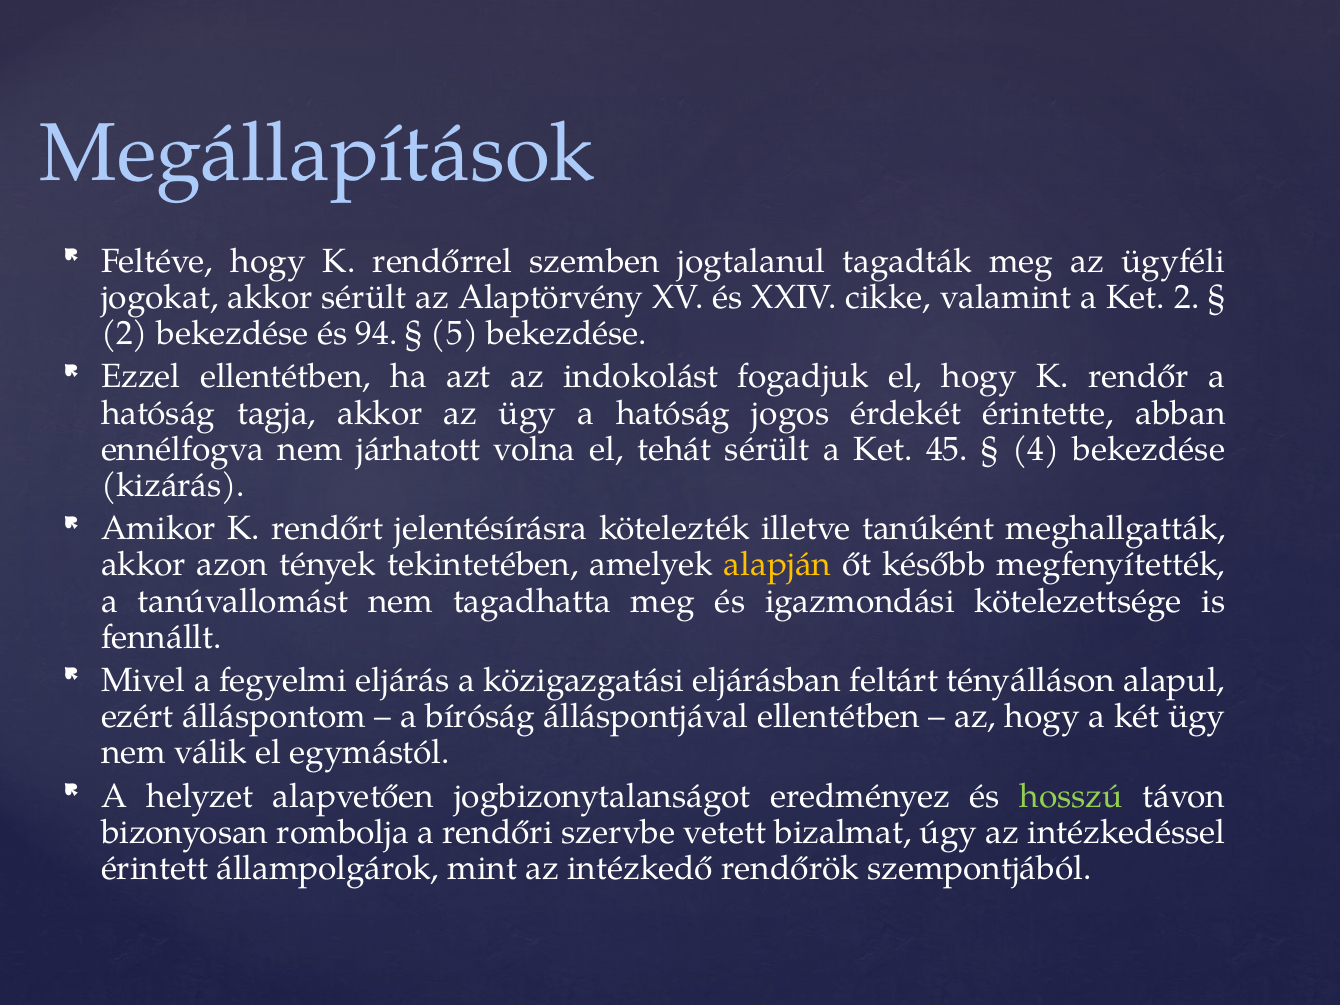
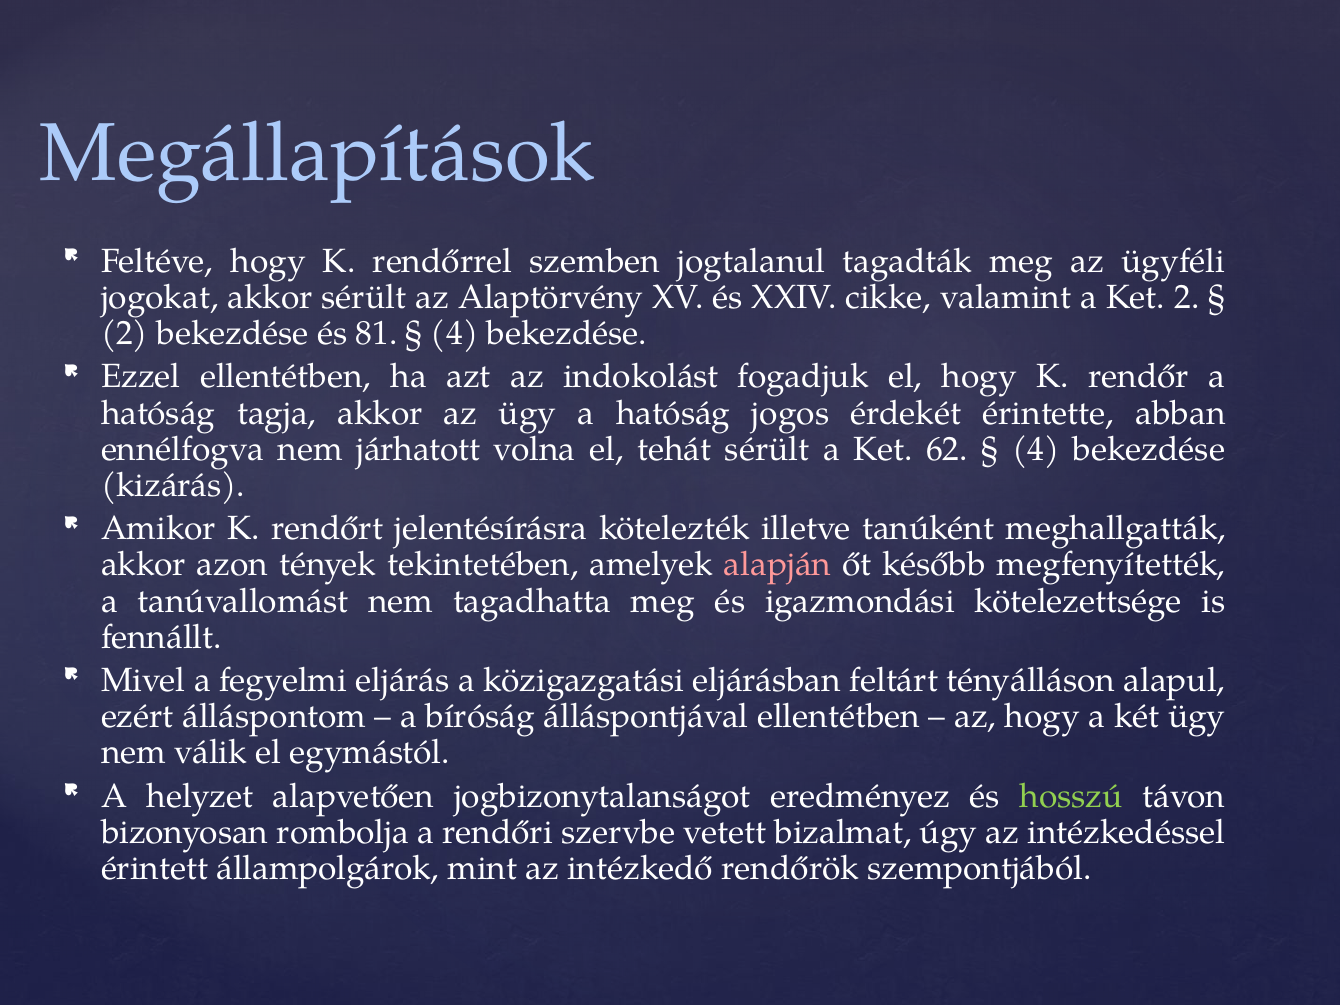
94: 94 -> 81
5 at (455, 334): 5 -> 4
45: 45 -> 62
alapján colour: yellow -> pink
